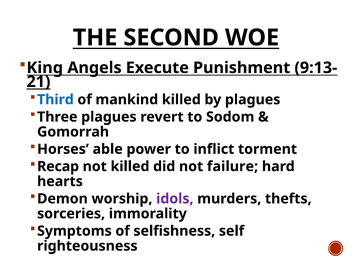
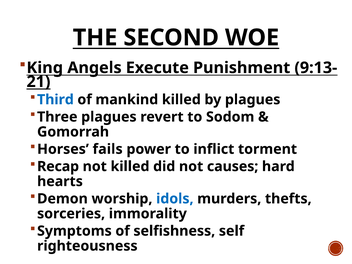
able: able -> fails
failure: failure -> causes
idols colour: purple -> blue
